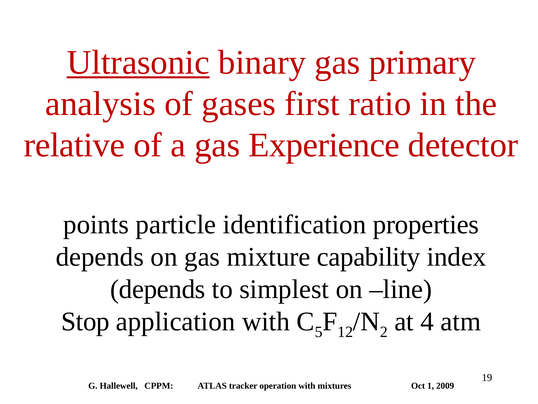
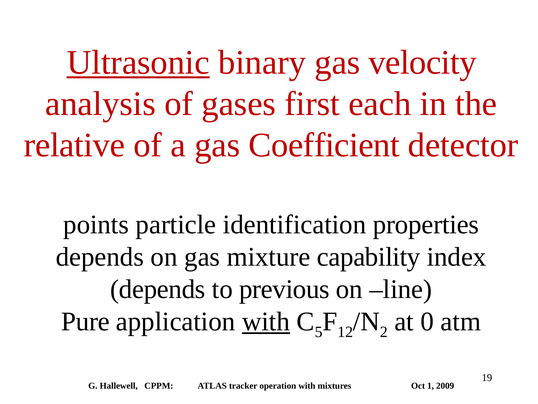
primary: primary -> velocity
ratio: ratio -> each
Experience: Experience -> Coefficient
simplest: simplest -> previous
Stop: Stop -> Pure
with at (266, 321) underline: none -> present
4: 4 -> 0
